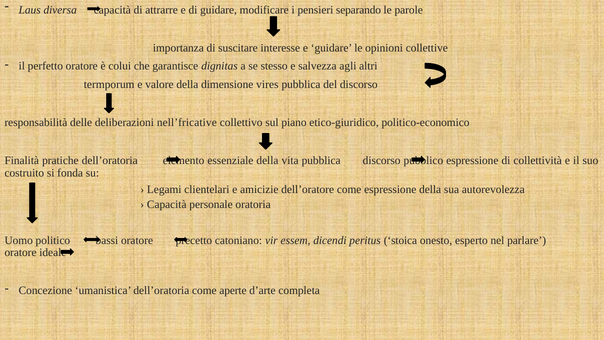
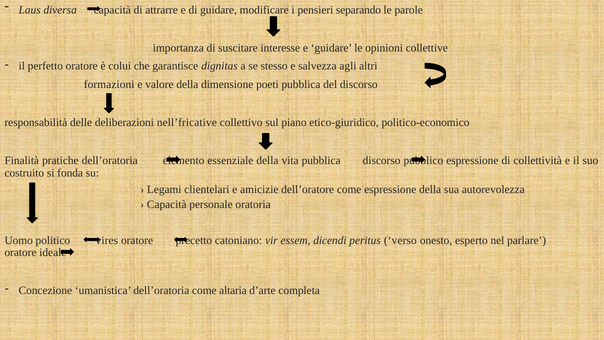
termporum: termporum -> formazioni
vires: vires -> poeti
bassi: bassi -> vires
stoica: stoica -> verso
aperte: aperte -> altaria
